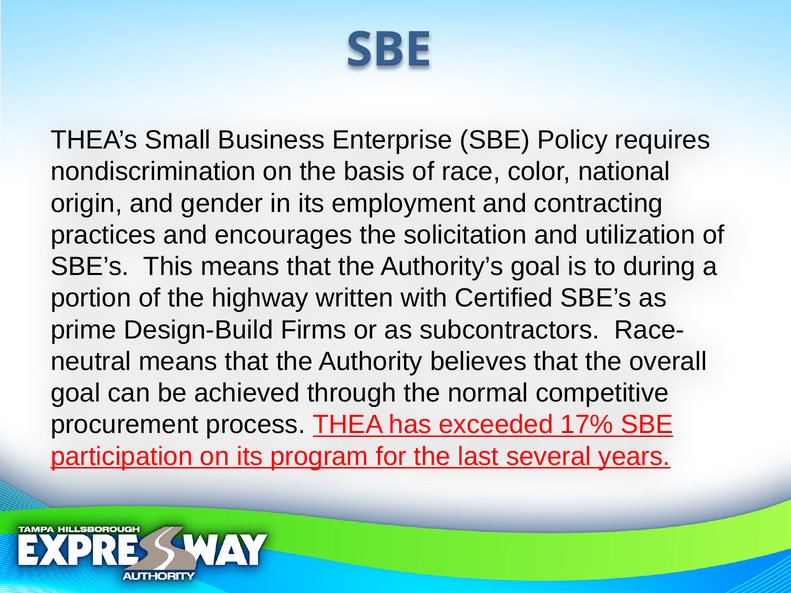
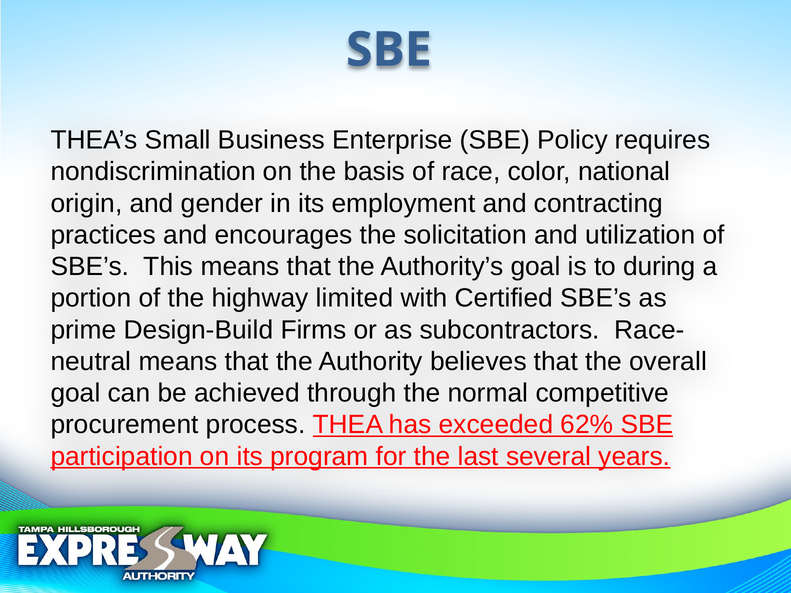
written: written -> limited
17%: 17% -> 62%
